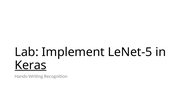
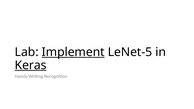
Implement underline: none -> present
